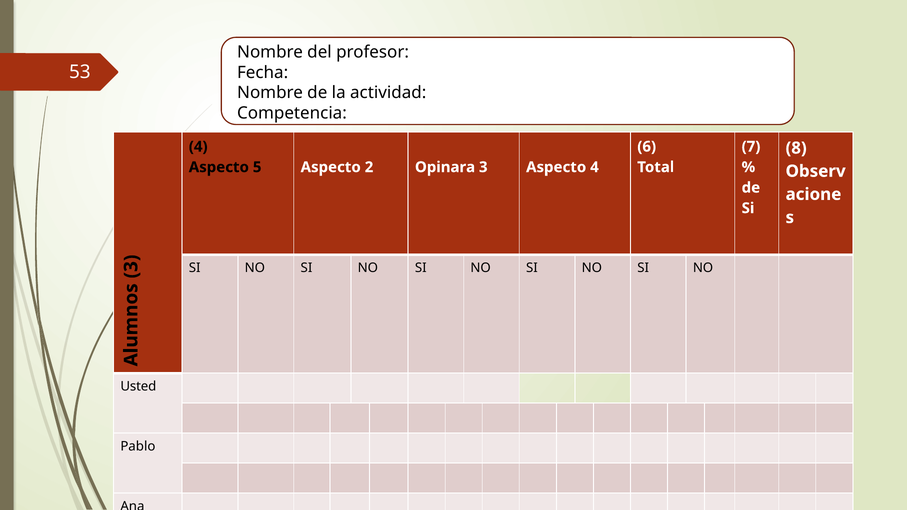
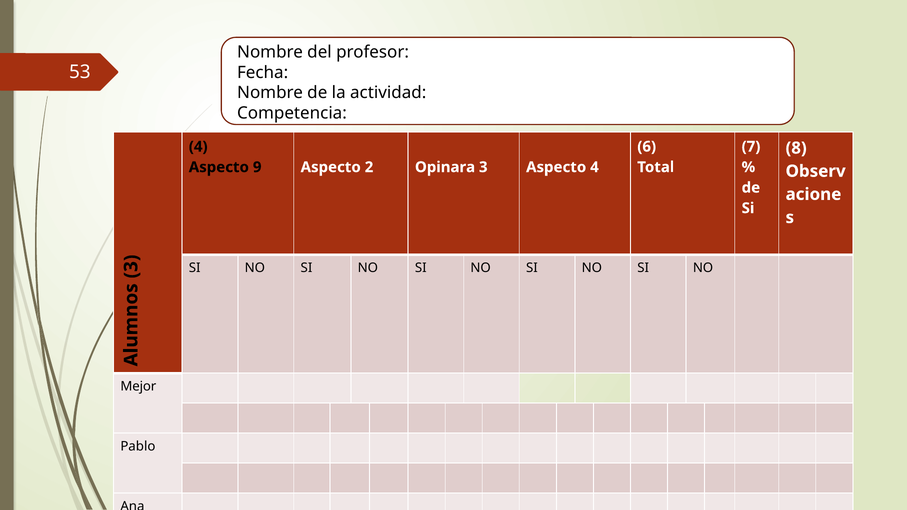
5: 5 -> 9
Usted: Usted -> Mejor
